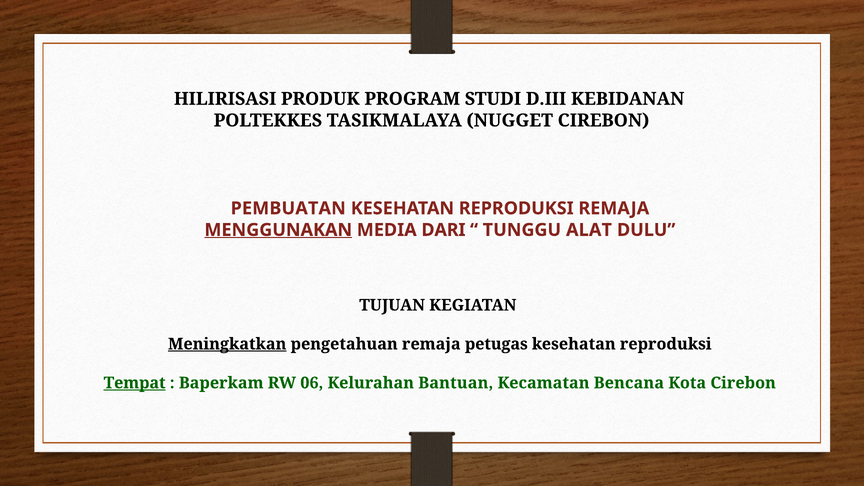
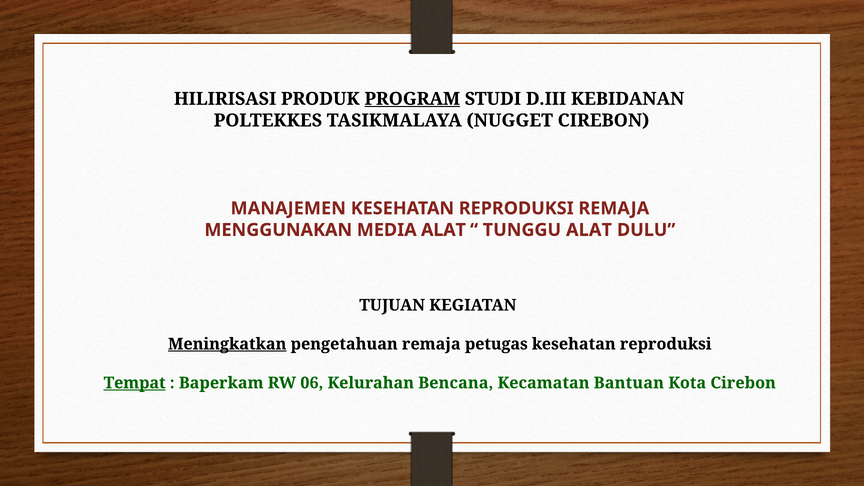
PROGRAM underline: none -> present
PEMBUATAN: PEMBUATAN -> MANAJEMEN
MENGGUNAKAN underline: present -> none
MEDIA DARI: DARI -> ALAT
Bantuan: Bantuan -> Bencana
Bencana: Bencana -> Bantuan
